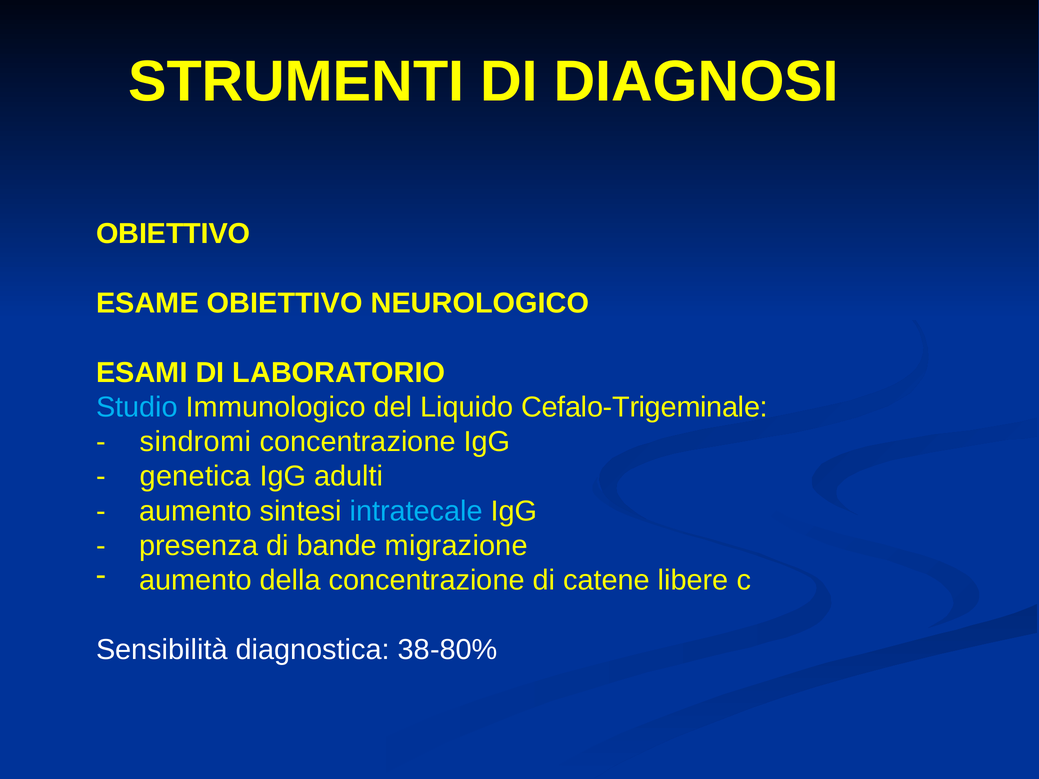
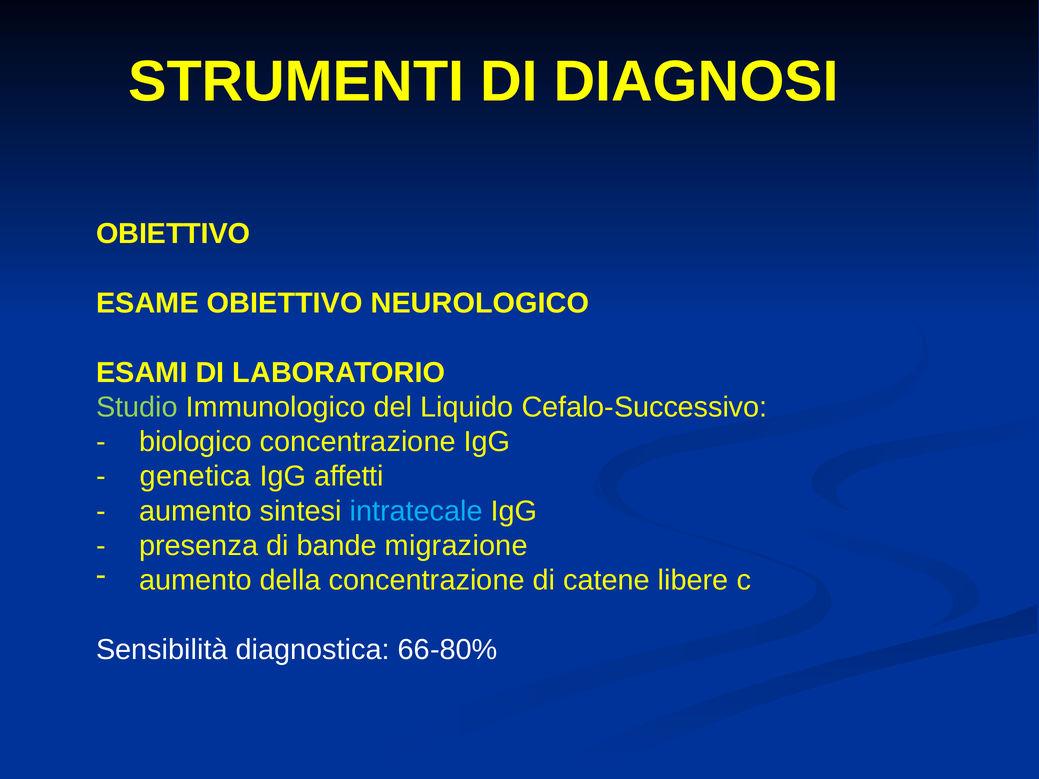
Studio colour: light blue -> light green
Cefalo-Trigeminale: Cefalo-Trigeminale -> Cefalo-Successivo
sindromi: sindromi -> biologico
adulti: adulti -> affetti
38-80%: 38-80% -> 66-80%
